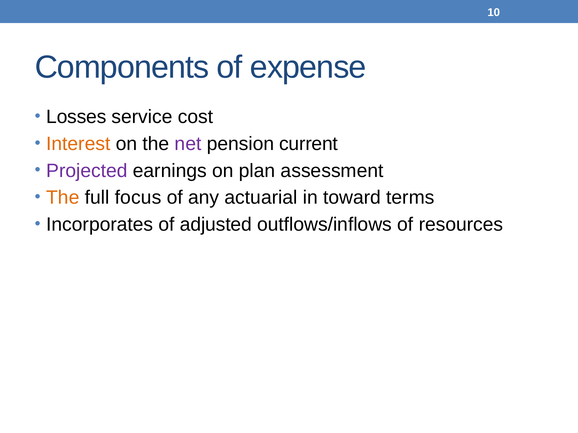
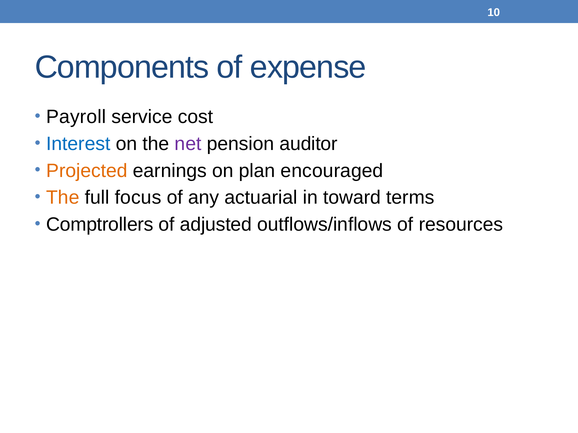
Losses: Losses -> Payroll
Interest colour: orange -> blue
current: current -> auditor
Projected colour: purple -> orange
assessment: assessment -> encouraged
Incorporates: Incorporates -> Comptrollers
